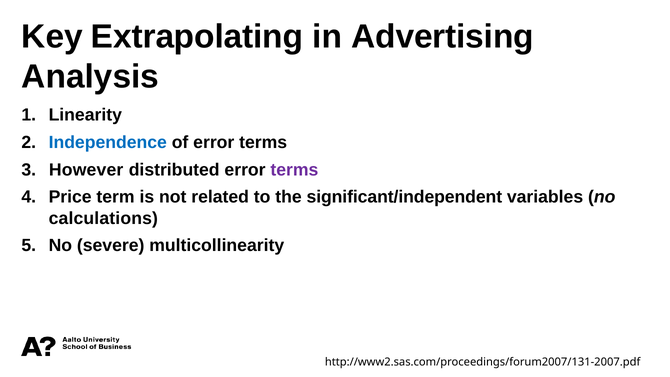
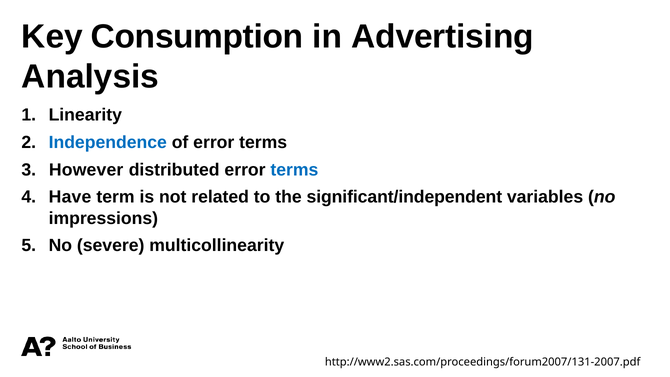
Extrapolating: Extrapolating -> Consumption
terms at (294, 170) colour: purple -> blue
Price: Price -> Have
calculations: calculations -> impressions
